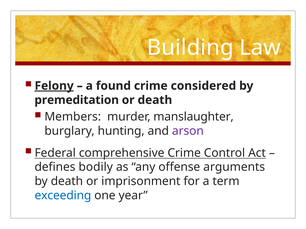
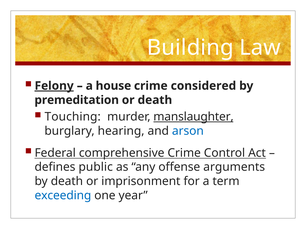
found: found -> house
Members: Members -> Touching
manslaughter underline: none -> present
hunting: hunting -> hearing
arson colour: purple -> blue
bodily: bodily -> public
